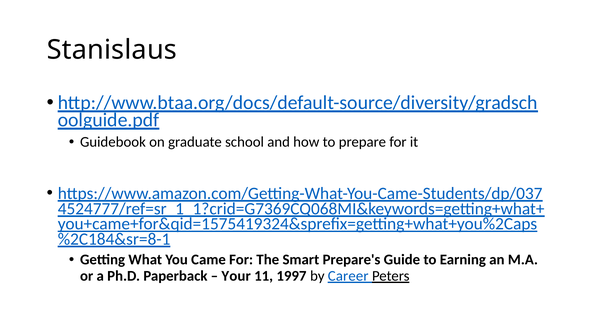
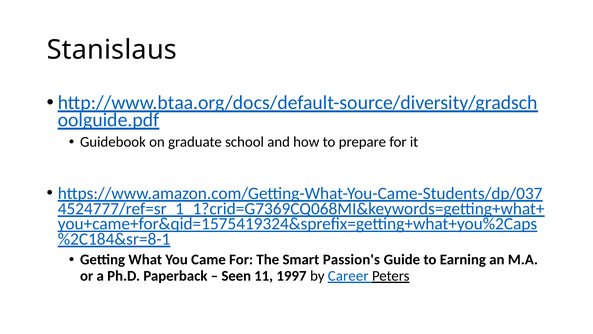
Prepare's: Prepare's -> Passion's
Your: Your -> Seen
